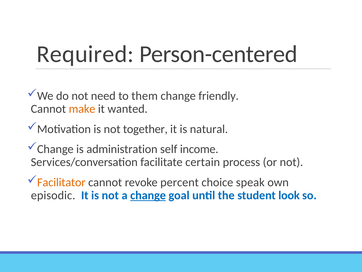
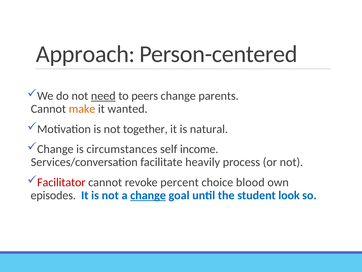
Required: Required -> Approach
need underline: none -> present
them: them -> peers
friendly: friendly -> parents
administration: administration -> circumstances
certain: certain -> heavily
Facilitator colour: orange -> red
speak: speak -> blood
episodic: episodic -> episodes
